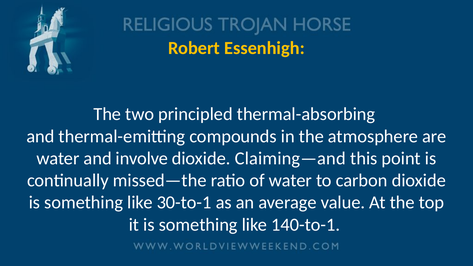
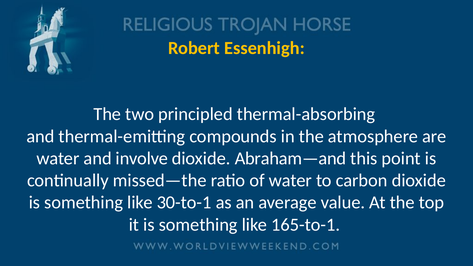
Claiming—and: Claiming—and -> Abraham—and
140-to-1: 140-to-1 -> 165-to-1
